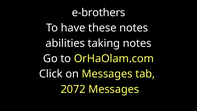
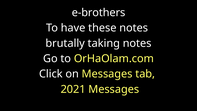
abilities: abilities -> brutally
2072: 2072 -> 2021
